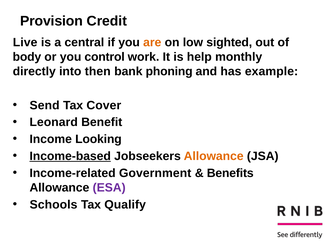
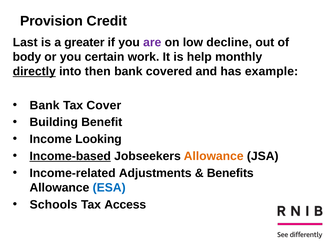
Live: Live -> Last
central: central -> greater
are colour: orange -> purple
sighted: sighted -> decline
control: control -> certain
directly underline: none -> present
phoning: phoning -> covered
Send at (45, 105): Send -> Bank
Leonard: Leonard -> Building
Government: Government -> Adjustments
ESA colour: purple -> blue
Qualify: Qualify -> Access
